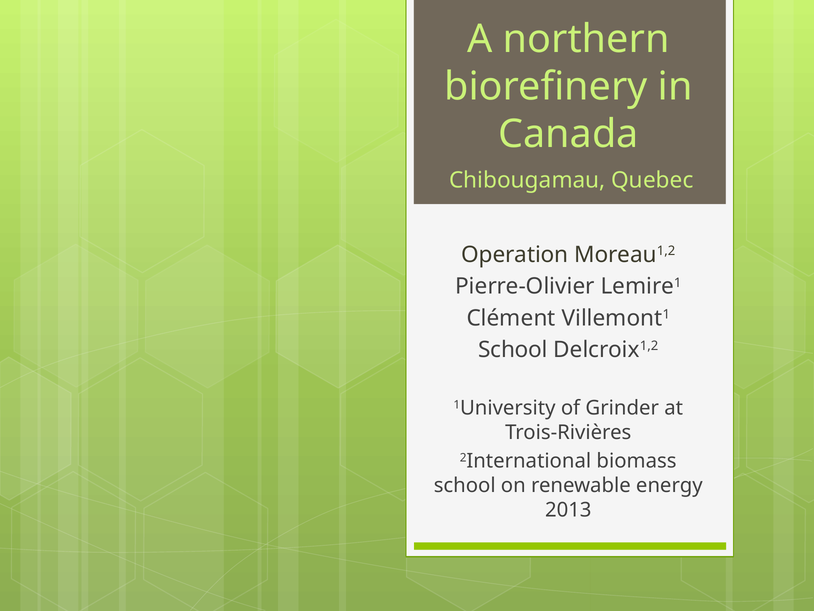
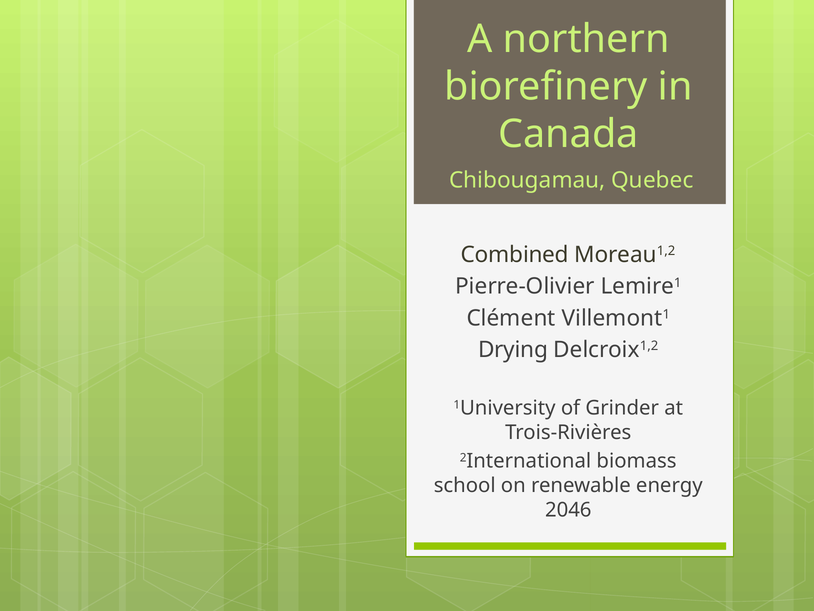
Operation: Operation -> Combined
School at (513, 349): School -> Drying
2013: 2013 -> 2046
